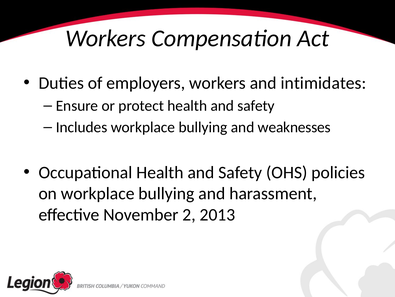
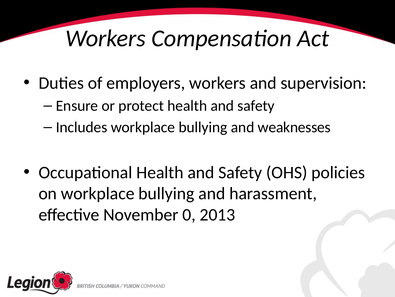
intimidates: intimidates -> supervision
2: 2 -> 0
